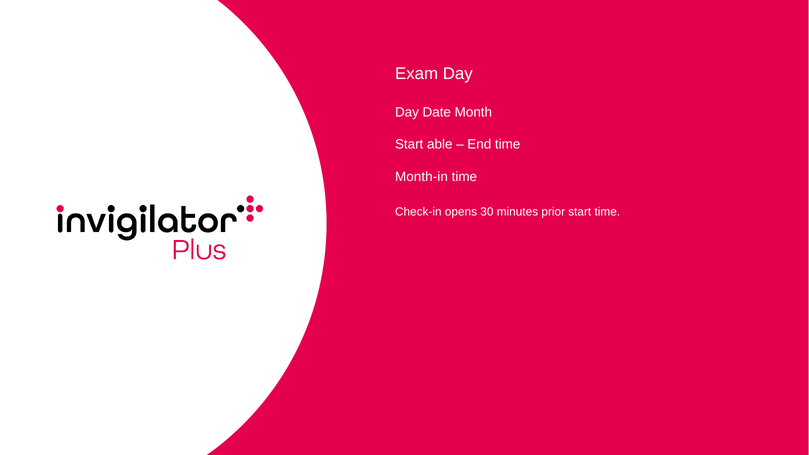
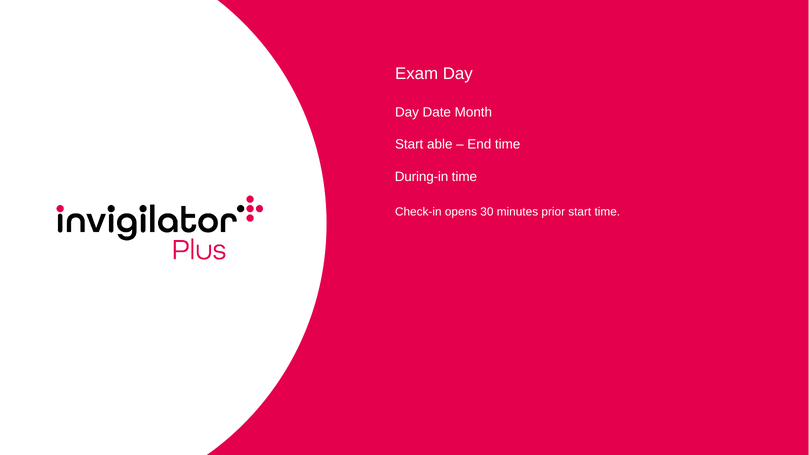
Month-in: Month-in -> During-in
